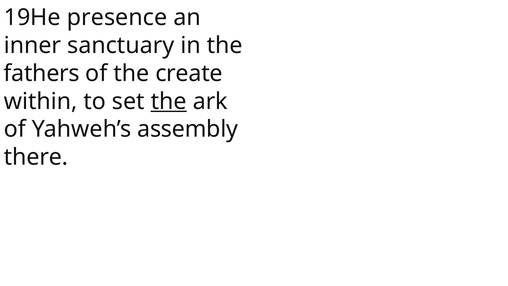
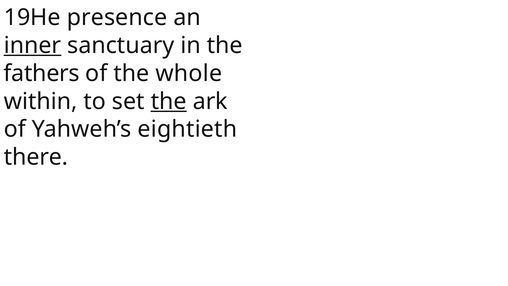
inner underline: none -> present
create: create -> whole
assembly: assembly -> eightieth
